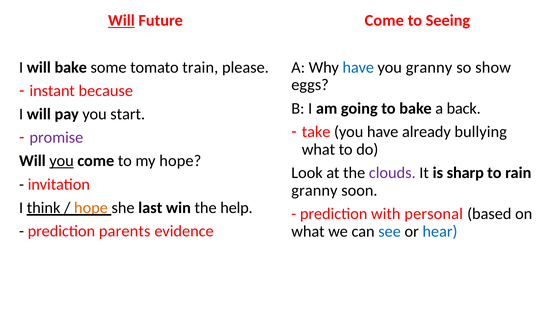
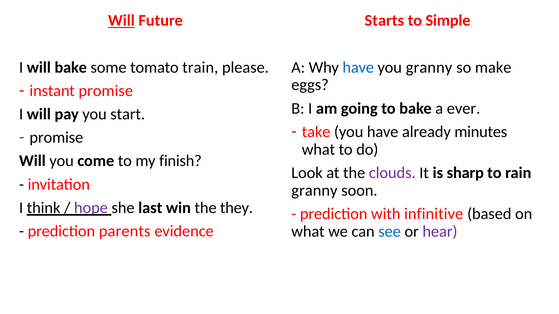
Come at (384, 21): Come -> Starts
Seeing: Seeing -> Simple
show: show -> make
instant because: because -> promise
back: back -> ever
bullying: bullying -> minutes
promise at (56, 138) colour: purple -> black
you at (62, 161) underline: present -> none
my hope: hope -> finish
hope at (91, 208) colour: orange -> purple
help: help -> they
personal: personal -> infinitive
hear colour: blue -> purple
